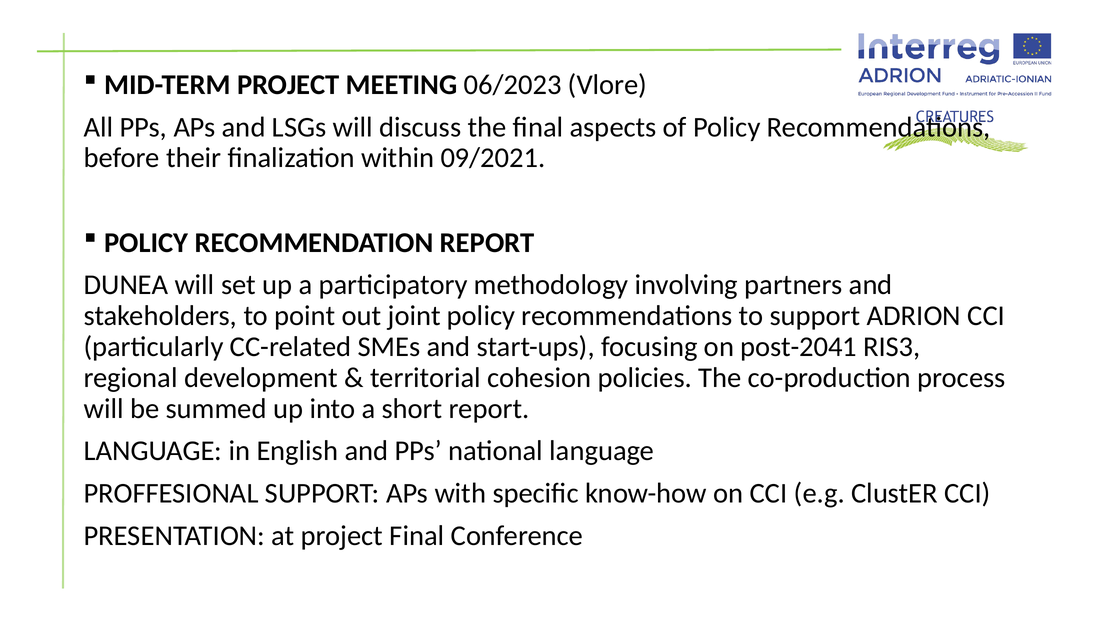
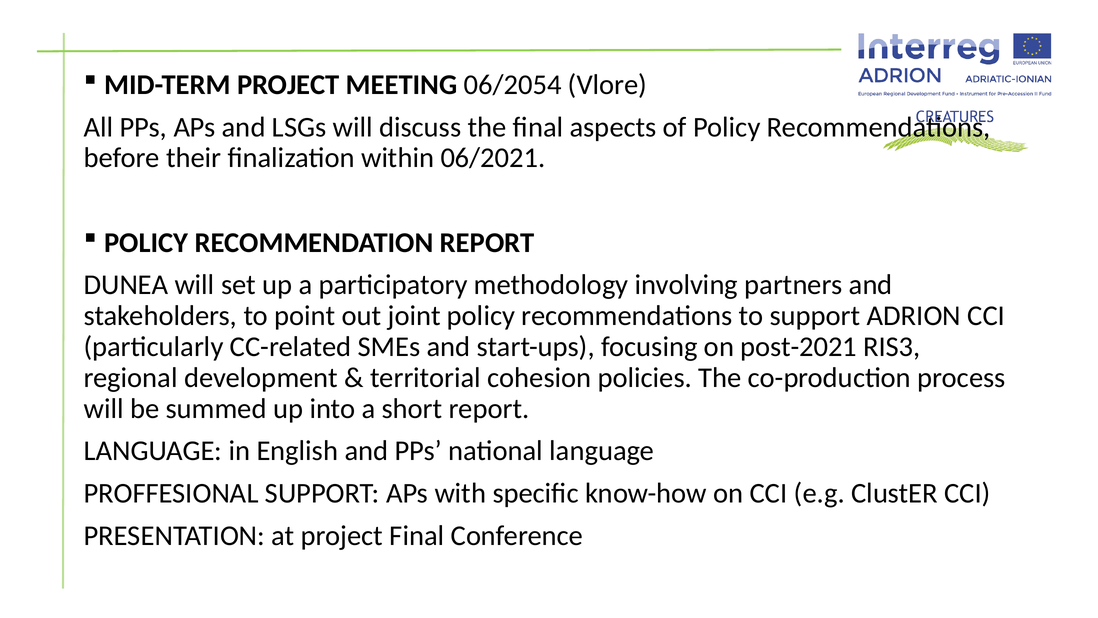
06/2023: 06/2023 -> 06/2054
09/2021: 09/2021 -> 06/2021
post-2041: post-2041 -> post-2021
